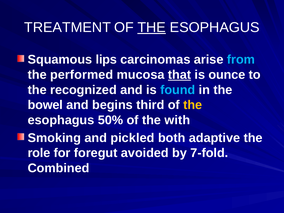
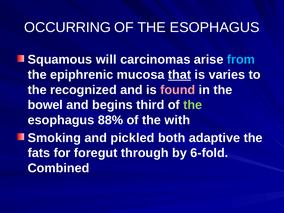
TREATMENT: TREATMENT -> OCCURRING
THE at (152, 27) underline: present -> none
lips: lips -> will
performed: performed -> epiphrenic
ounce: ounce -> varies
found colour: light blue -> pink
the at (193, 105) colour: yellow -> light green
50%: 50% -> 88%
role: role -> fats
avoided: avoided -> through
7-fold: 7-fold -> 6-fold
